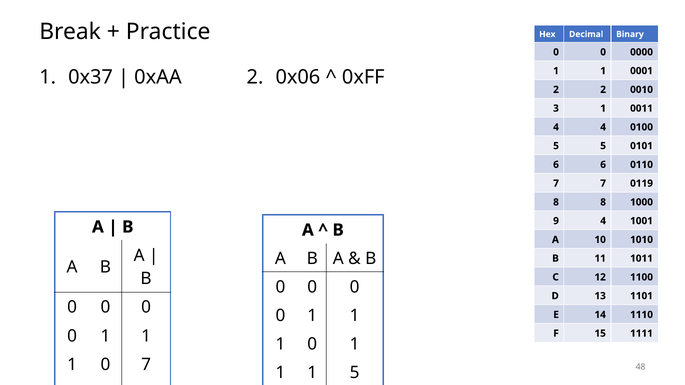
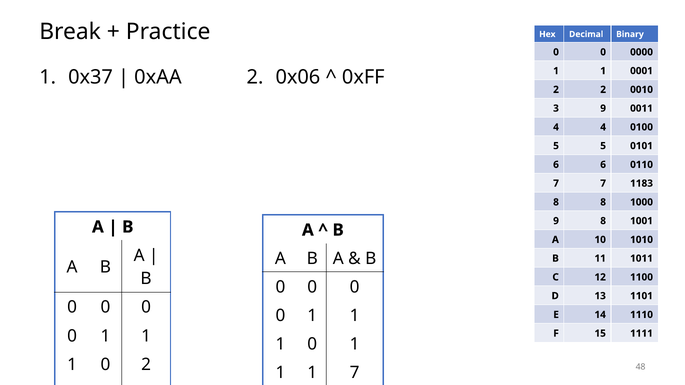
3 1: 1 -> 9
0119: 0119 -> 1183
9 4: 4 -> 8
0 7: 7 -> 2
1 5: 5 -> 7
